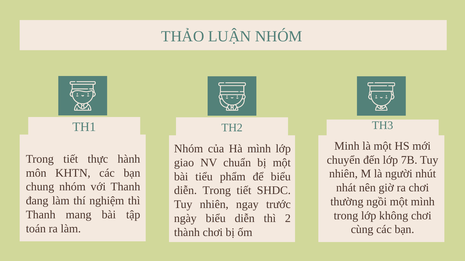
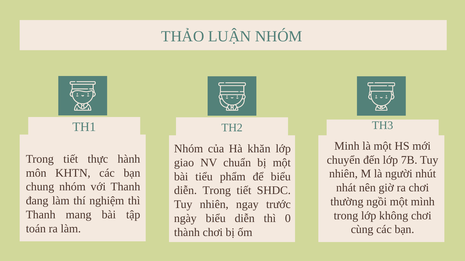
Hà mình: mình -> khăn
2: 2 -> 0
